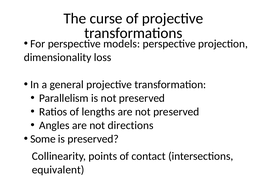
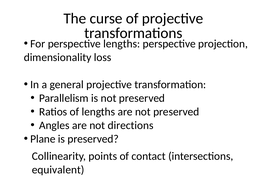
perspective models: models -> lengths
Some: Some -> Plane
